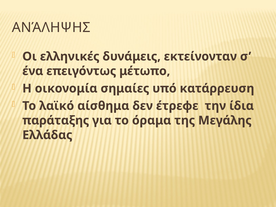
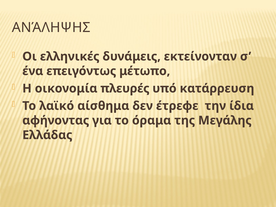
σημαίες: σημαίες -> πλευρές
παράταξης: παράταξης -> αφήνοντας
